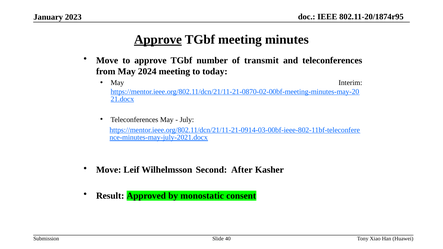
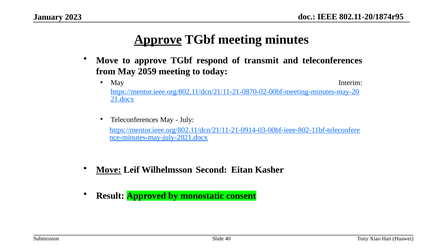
number: number -> respond
2024: 2024 -> 2059
Move at (109, 170) underline: none -> present
After: After -> Eitan
